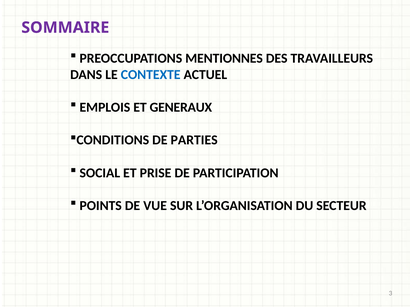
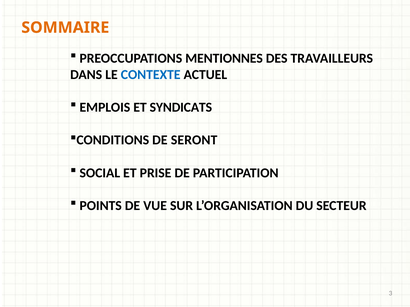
SOMMAIRE colour: purple -> orange
GENERAUX: GENERAUX -> SYNDICATS
PARTIES: PARTIES -> SERONT
